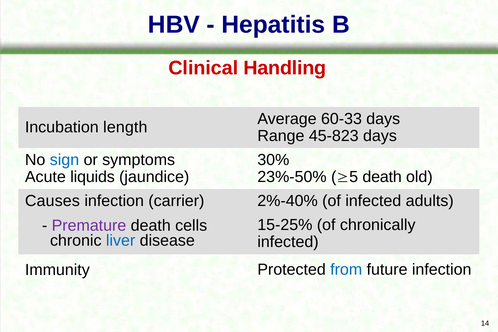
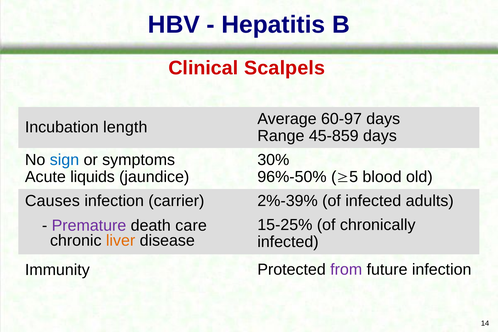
Handling: Handling -> Scalpels
60-33: 60-33 -> 60-97
45-823: 45-823 -> 45-859
23%-50%: 23%-50% -> 96%-50%
death at (382, 177): death -> blood
2%-40%: 2%-40% -> 2%-39%
cells: cells -> care
liver colour: blue -> orange
from colour: blue -> purple
